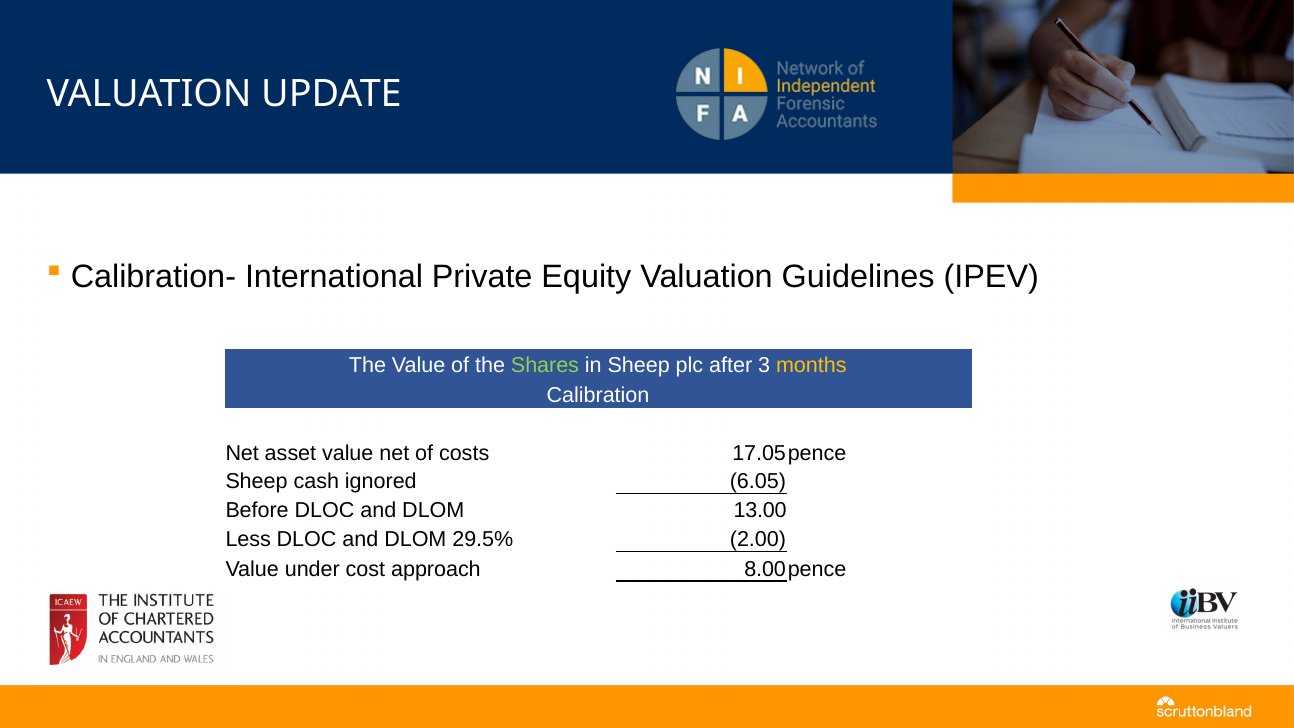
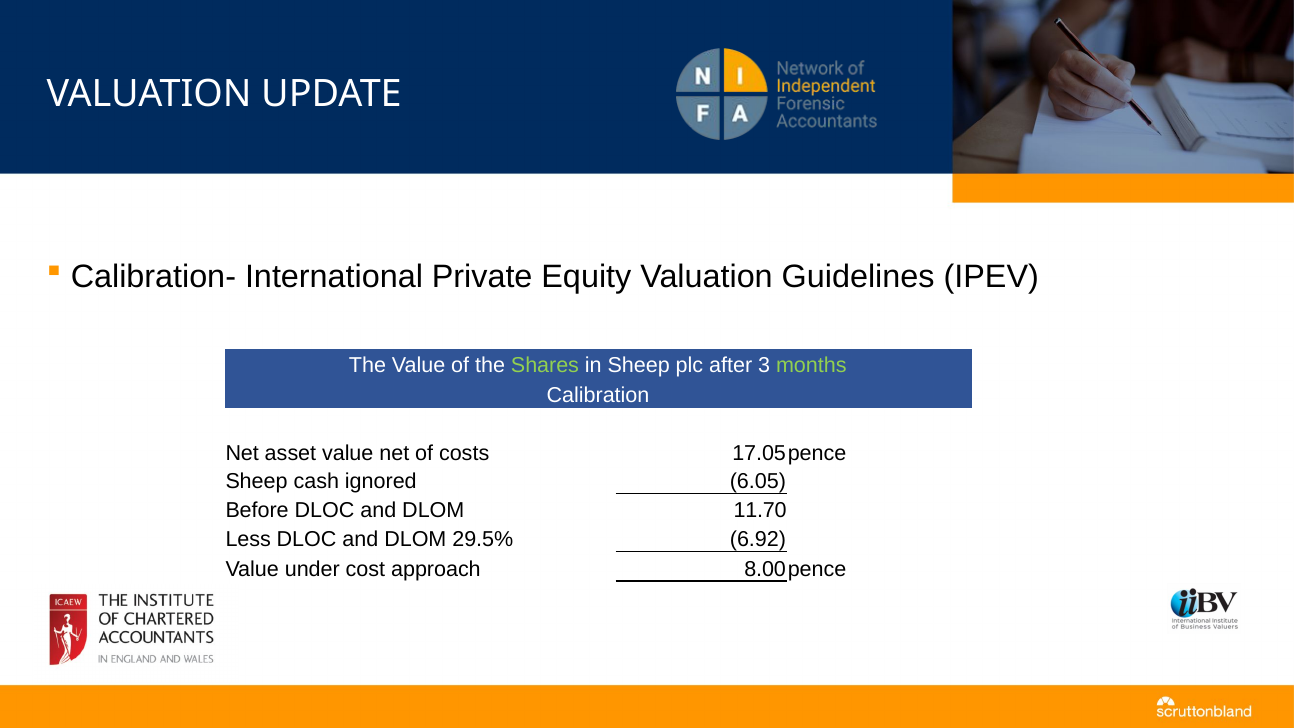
months colour: yellow -> light green
13.00: 13.00 -> 11.70
2.00: 2.00 -> 6.92
